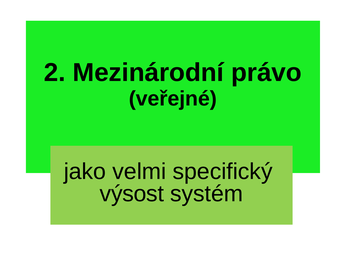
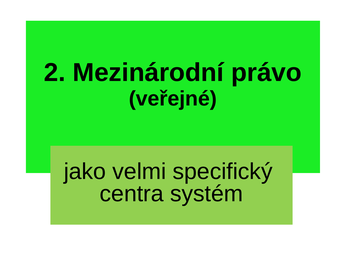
výsost: výsost -> centra
